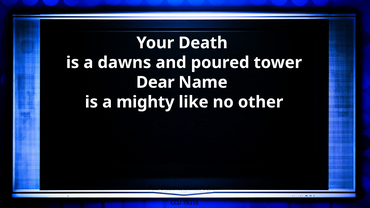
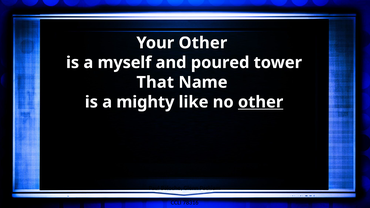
Your Death: Death -> Other
dawns: dawns -> myself
Dear: Dear -> That
other at (261, 102) underline: none -> present
